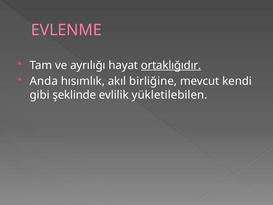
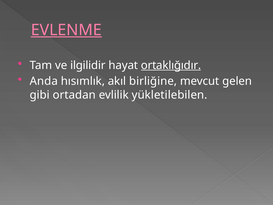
EVLENME underline: none -> present
ayrılığı: ayrılığı -> ilgilidir
kendi: kendi -> gelen
şeklinde: şeklinde -> ortadan
